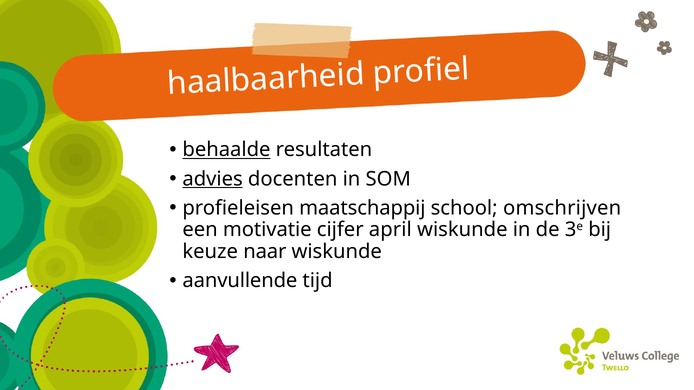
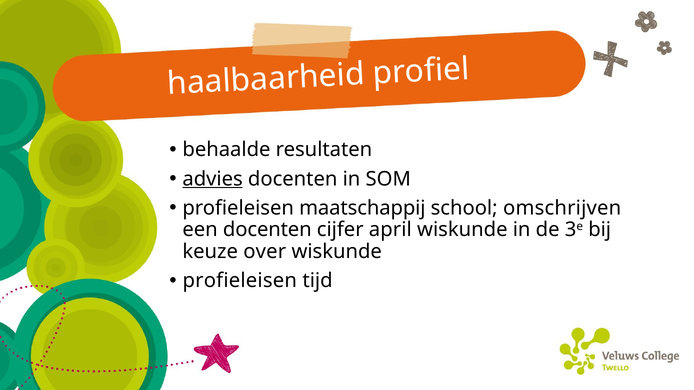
behaalde underline: present -> none
een motivatie: motivatie -> docenten
naar: naar -> over
aanvullende at (240, 281): aanvullende -> profieleisen
